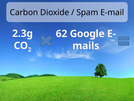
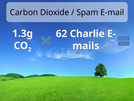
2.3g: 2.3g -> 1.3g
Google: Google -> Charlie
